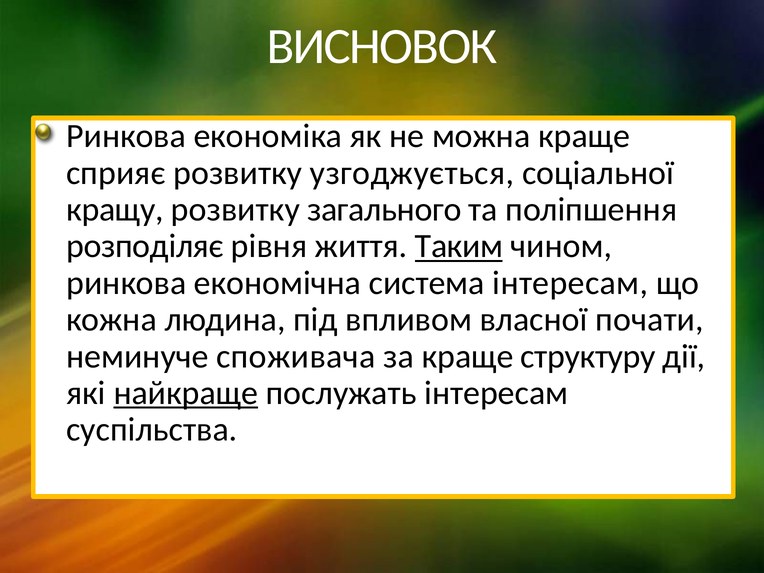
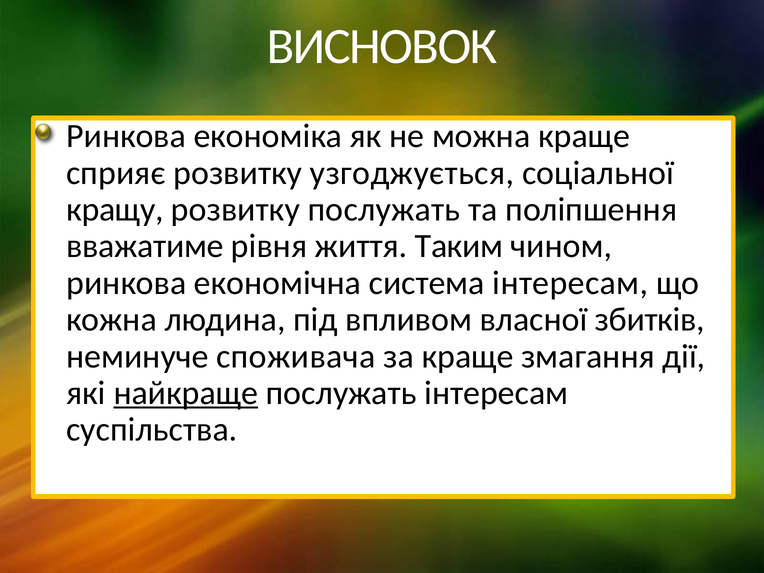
розвитку загального: загального -> послужать
розподіляє: розподіляє -> вважатиме
Таким underline: present -> none
почати: почати -> збитків
структуру: структуру -> змагання
